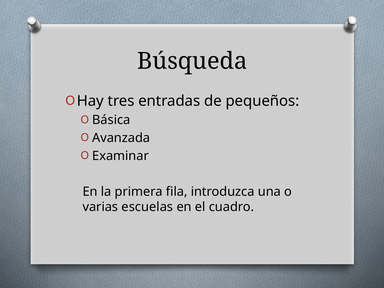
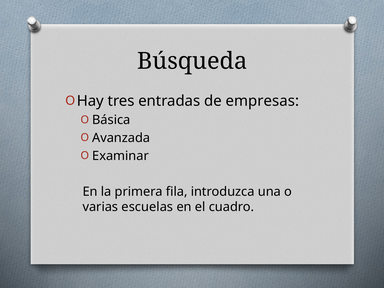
pequeños: pequeños -> empresas
